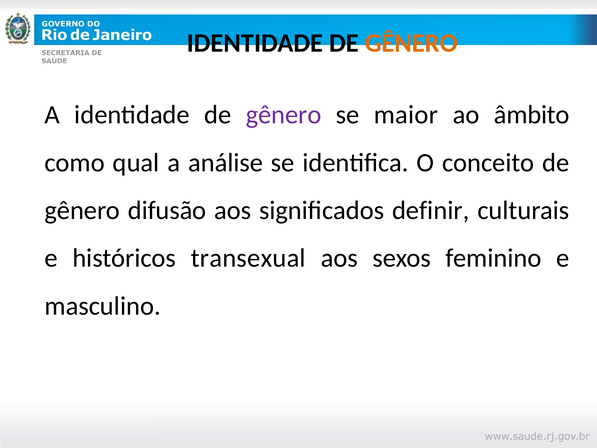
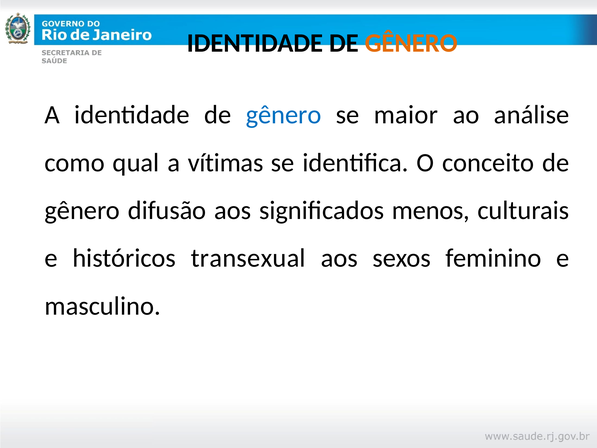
gênero at (284, 115) colour: purple -> blue
âmbito: âmbito -> análise
análise: análise -> vítimas
definir: definir -> menos
